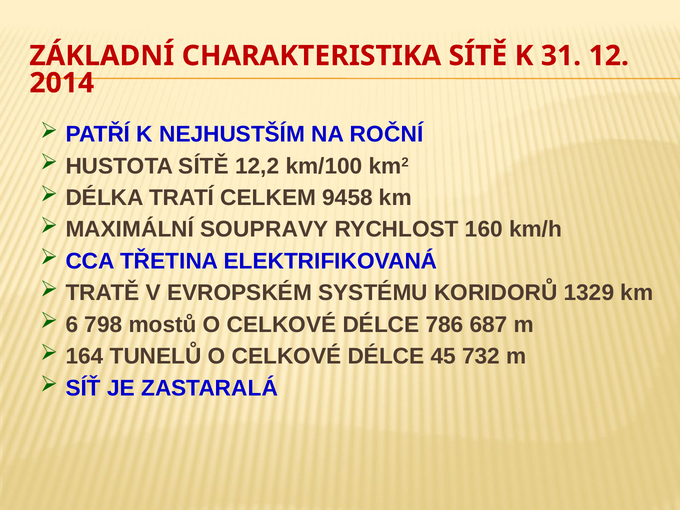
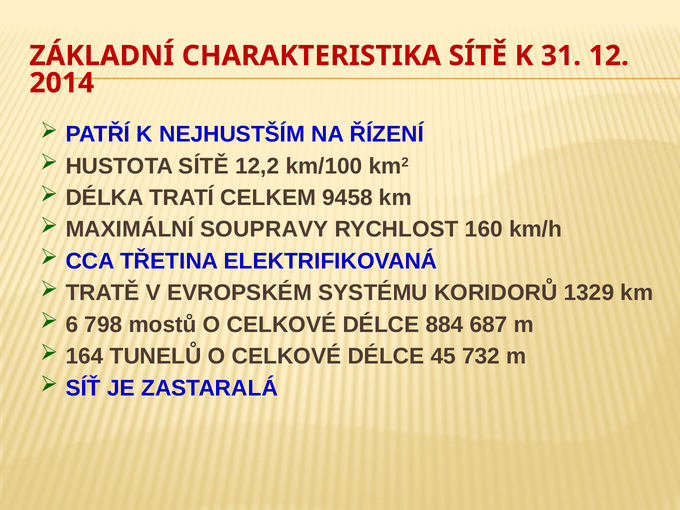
ROČNÍ: ROČNÍ -> ŘÍZENÍ
786: 786 -> 884
